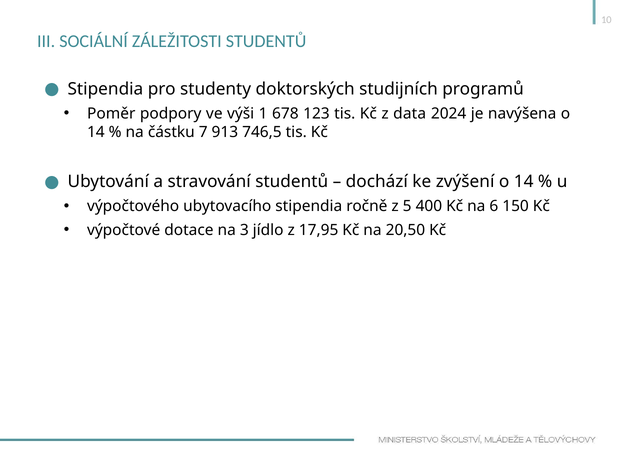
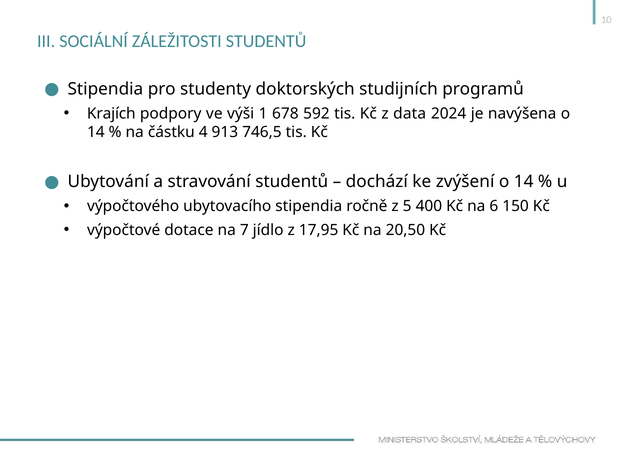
Poměr: Poměr -> Krajích
123: 123 -> 592
7: 7 -> 4
3: 3 -> 7
